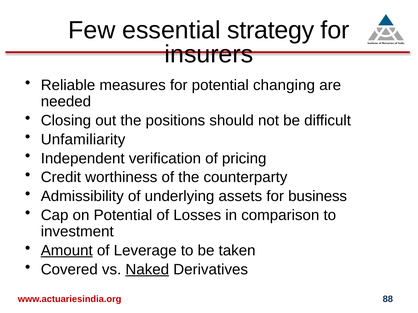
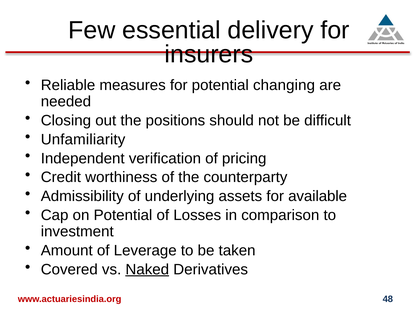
strategy: strategy -> delivery
business: business -> available
Amount underline: present -> none
88: 88 -> 48
